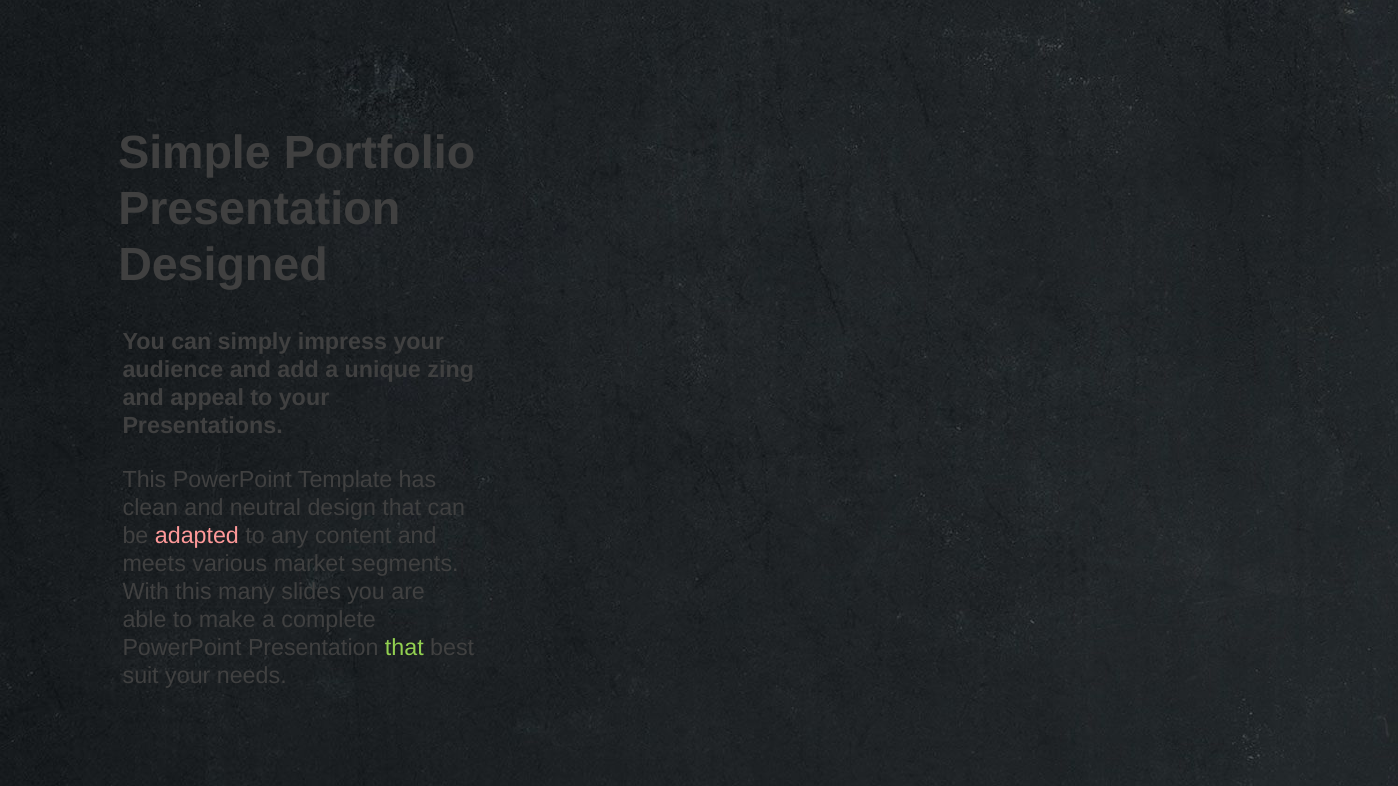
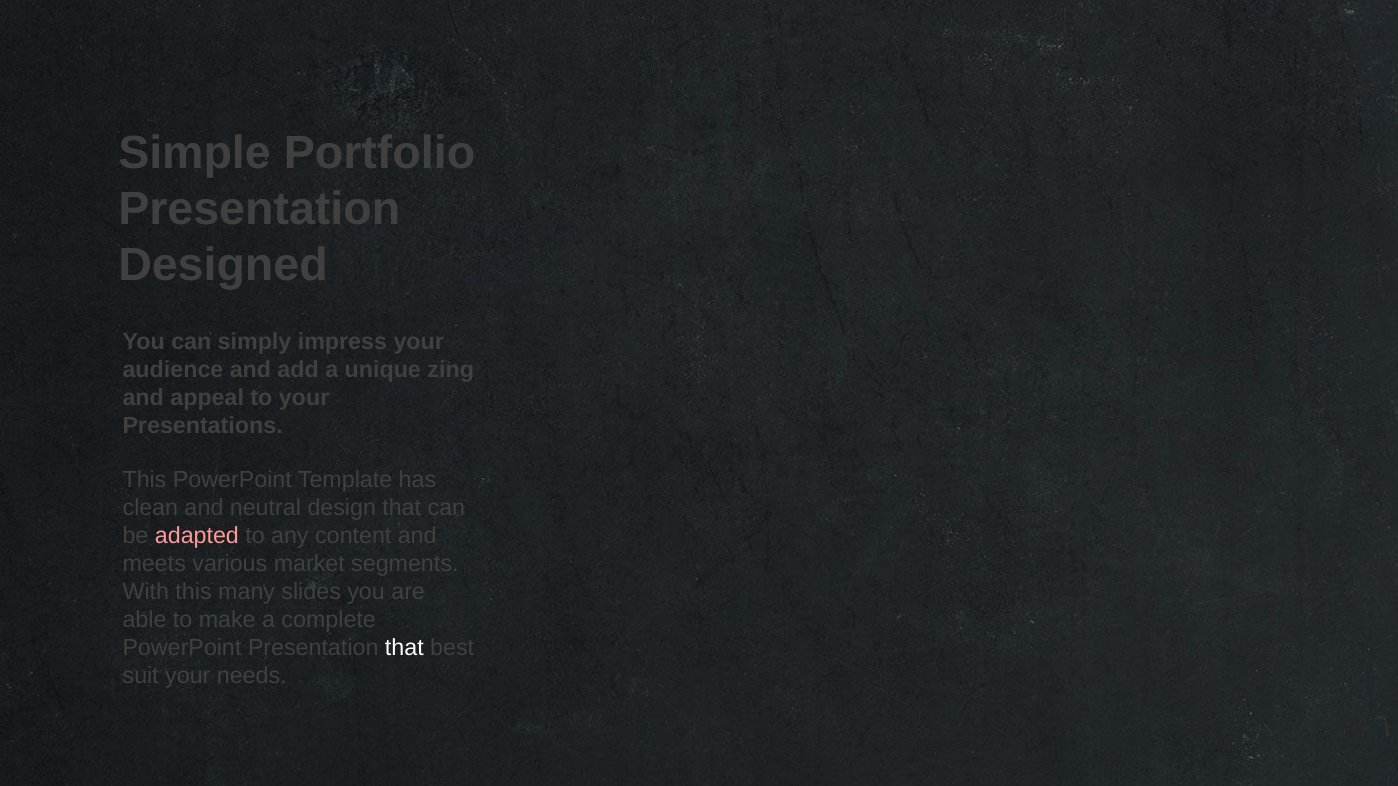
that at (404, 648) colour: light green -> white
